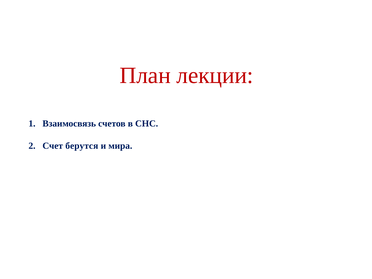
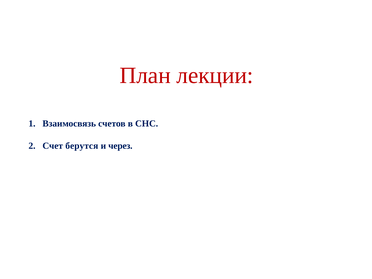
мира: мира -> через
